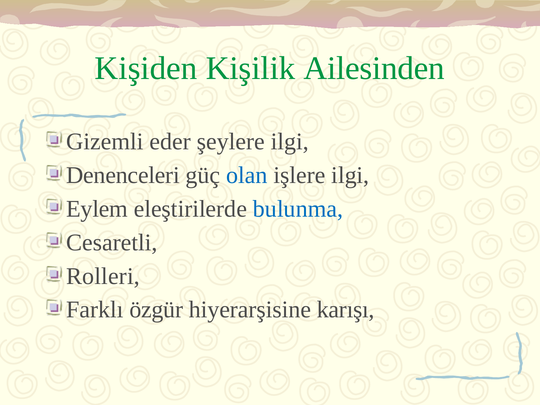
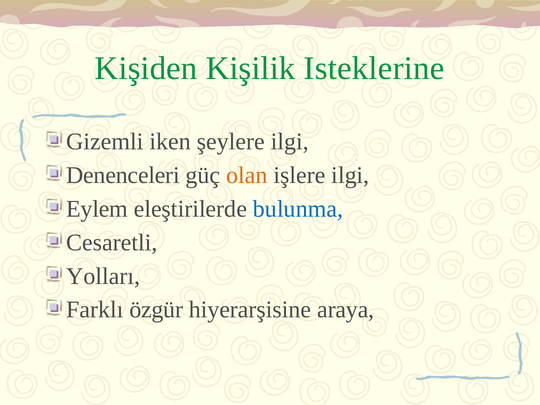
Ailesinden: Ailesinden -> Isteklerine
eder: eder -> iken
olan colour: blue -> orange
Rolleri: Rolleri -> Yolları
karışı: karışı -> araya
